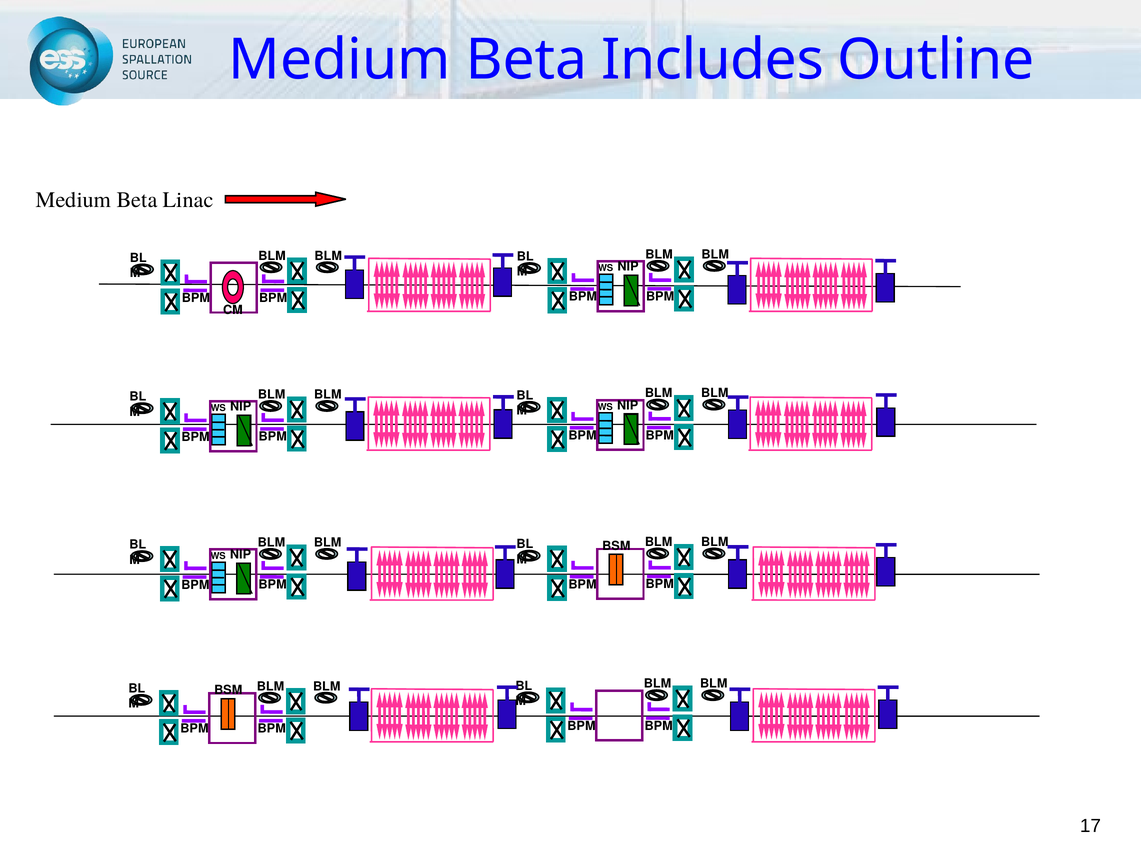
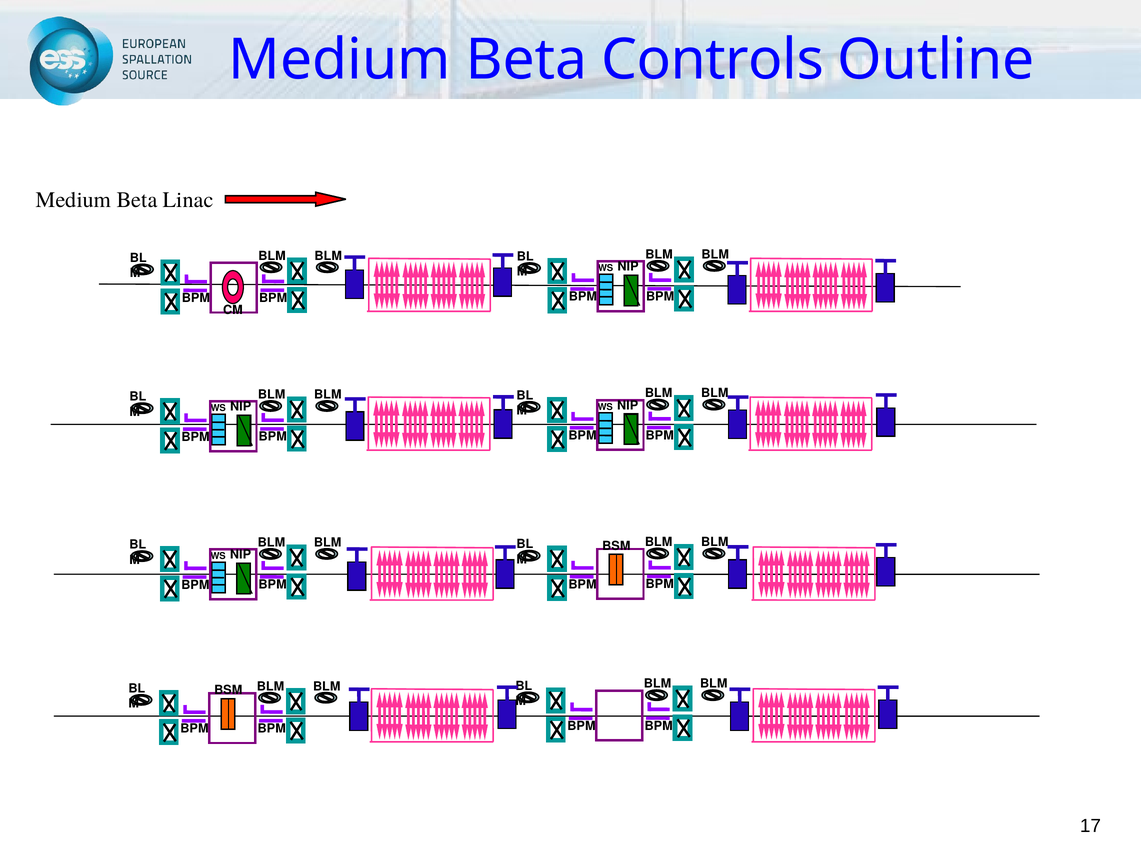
Includes: Includes -> Controls
